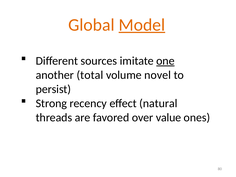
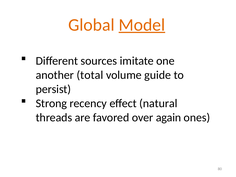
one underline: present -> none
novel: novel -> guide
value: value -> again
